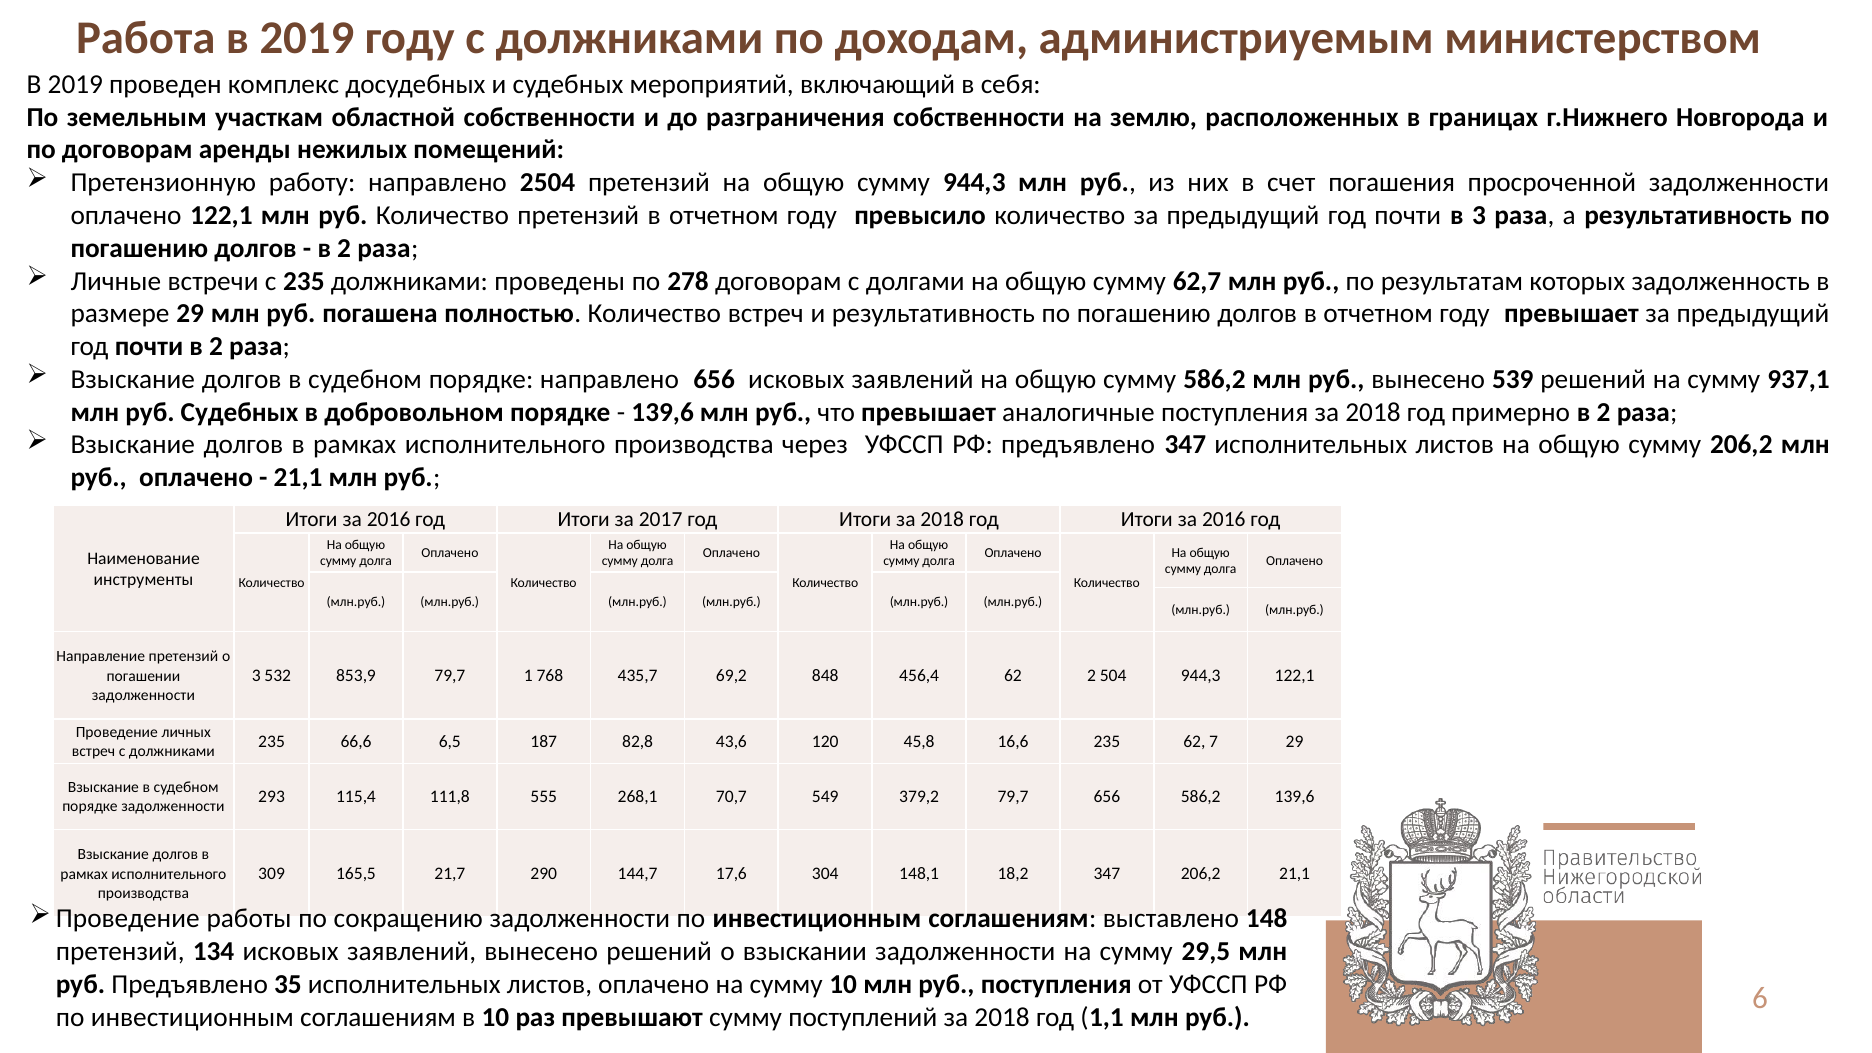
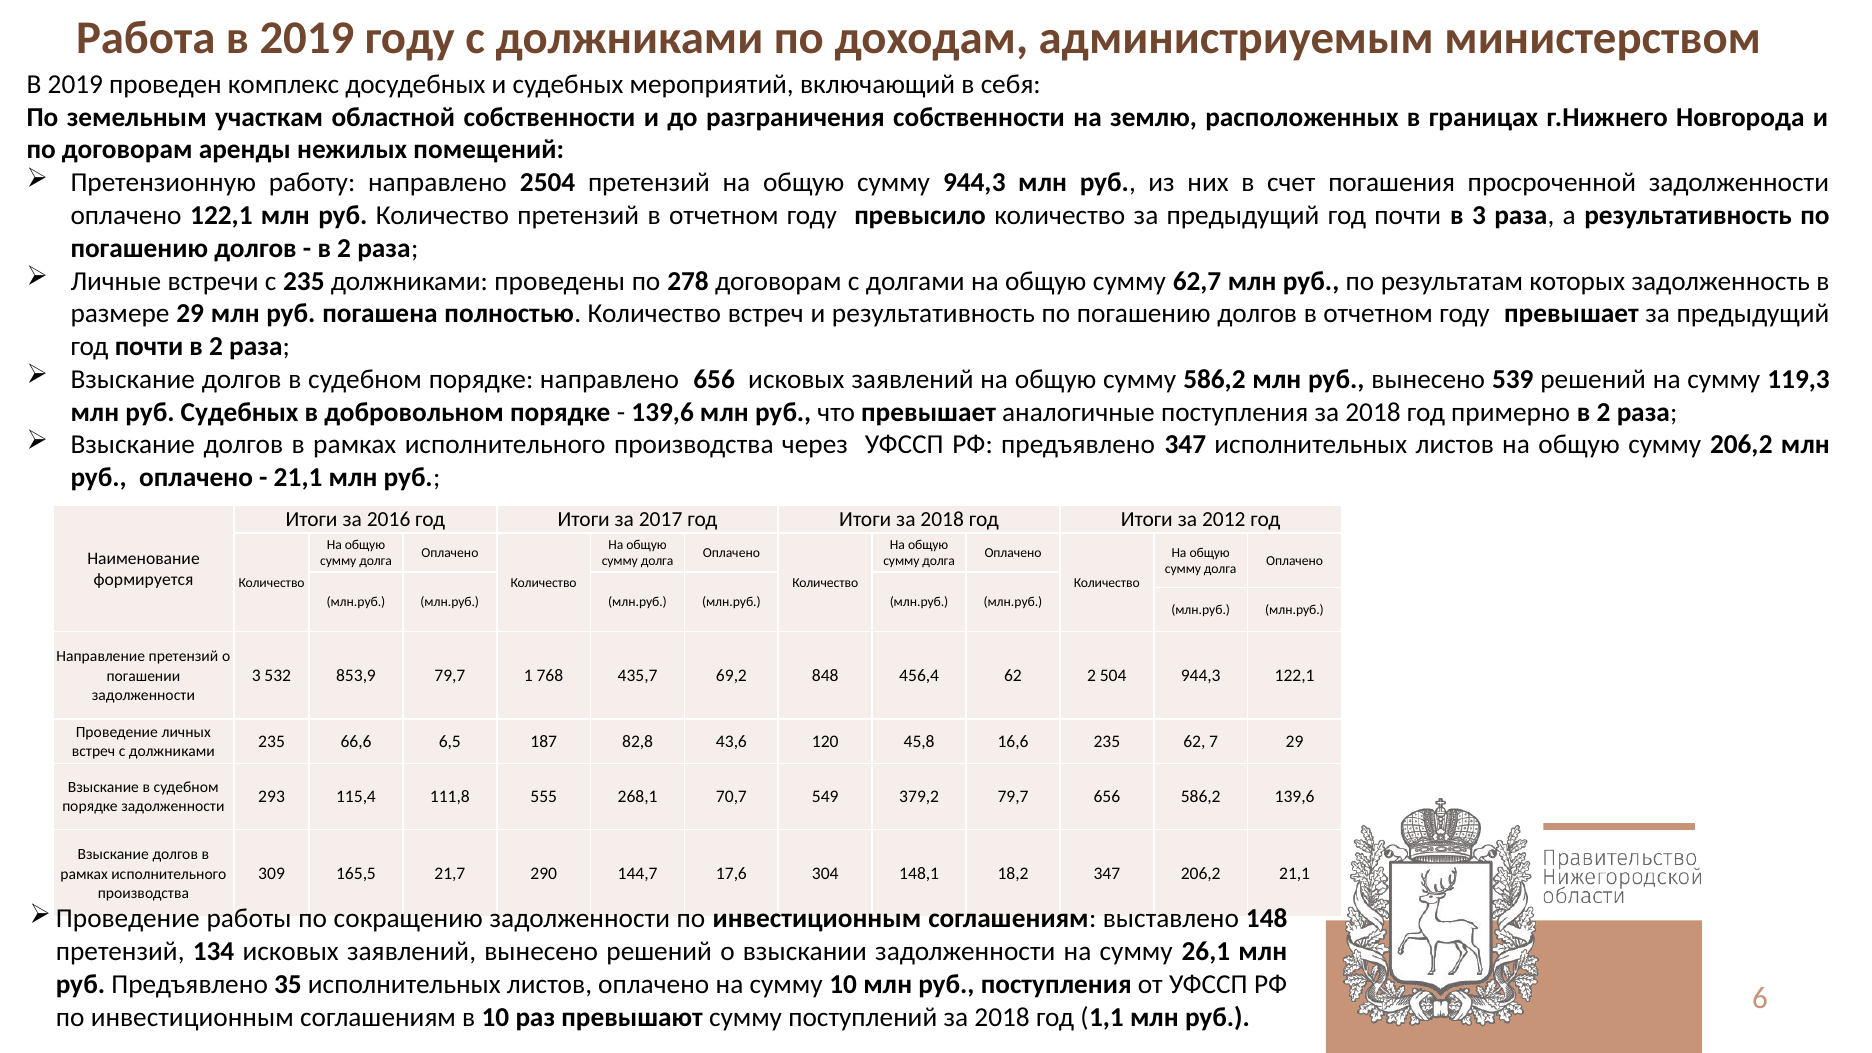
937,1: 937,1 -> 119,3
год Итоги за 2016: 2016 -> 2012
инструменты: инструменты -> формируется
29,5: 29,5 -> 26,1
